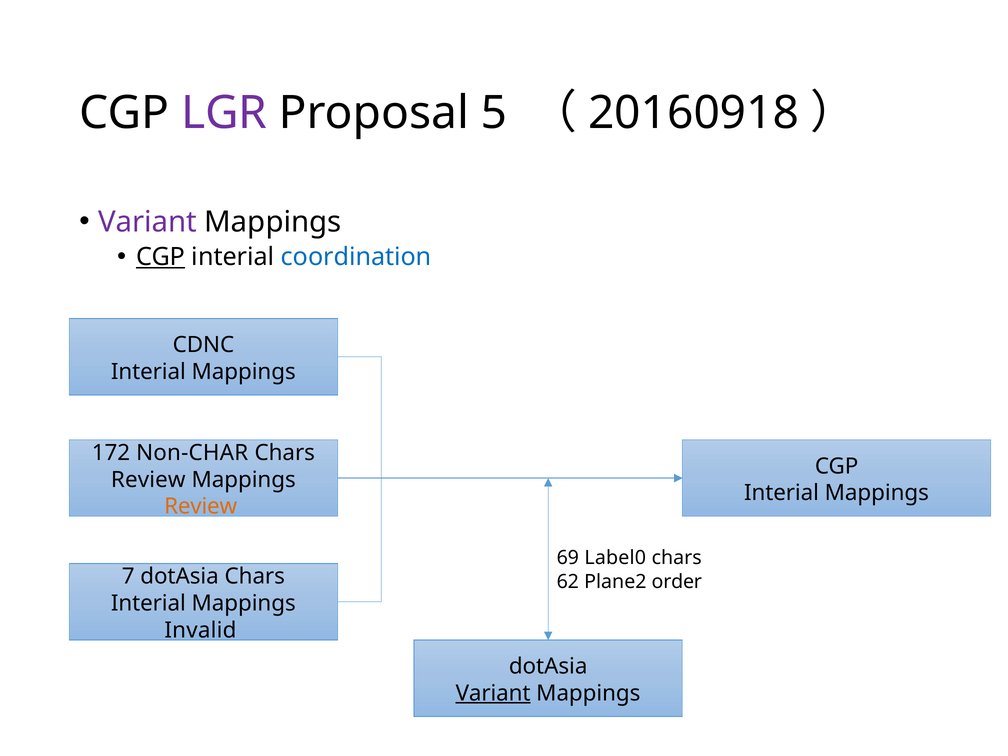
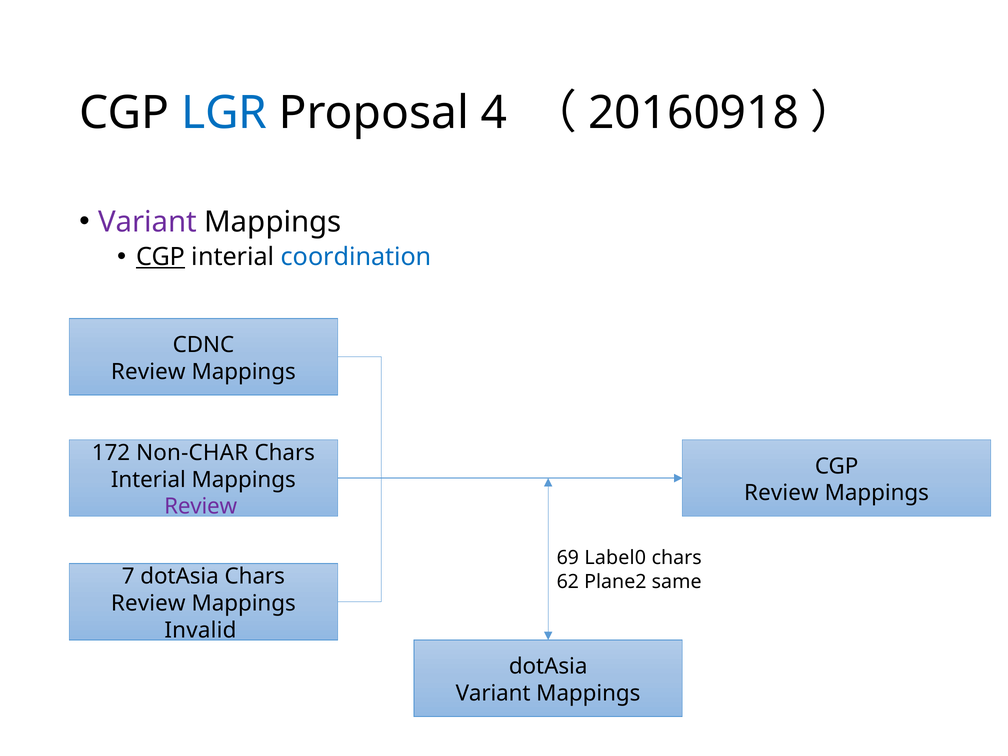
LGR colour: purple -> blue
5: 5 -> 4
Interial at (148, 372): Interial -> Review
Review at (148, 480): Review -> Interial
Interial at (782, 493): Interial -> Review
Review at (201, 506) colour: orange -> purple
order: order -> same
Interial at (148, 603): Interial -> Review
Variant at (493, 693) underline: present -> none
